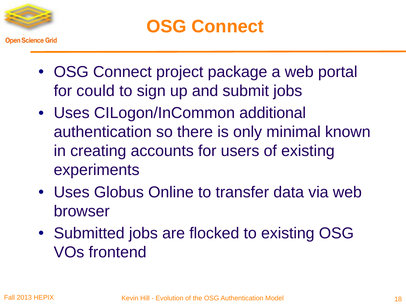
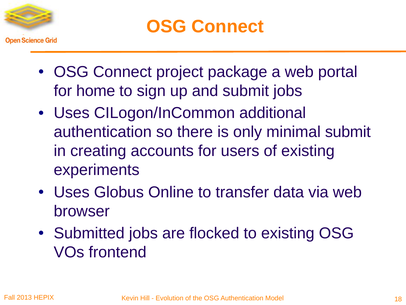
could: could -> home
minimal known: known -> submit
